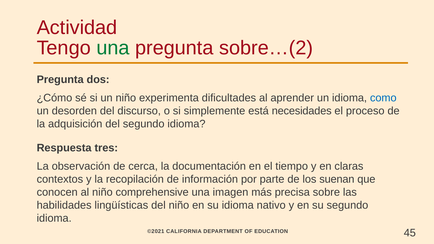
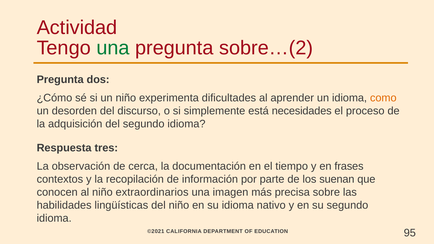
como colour: blue -> orange
claras: claras -> frases
comprehensive: comprehensive -> extraordinarios
45: 45 -> 95
